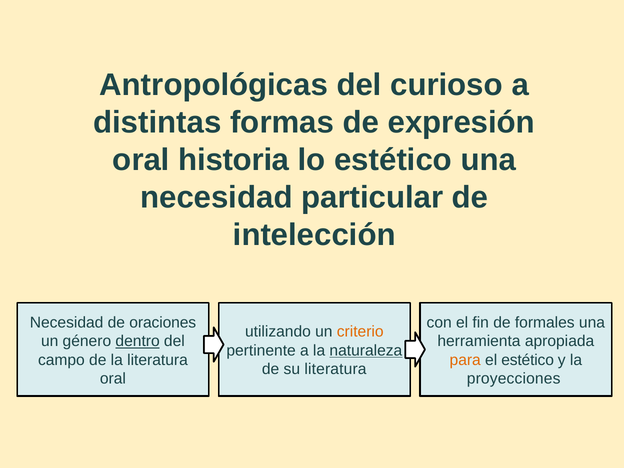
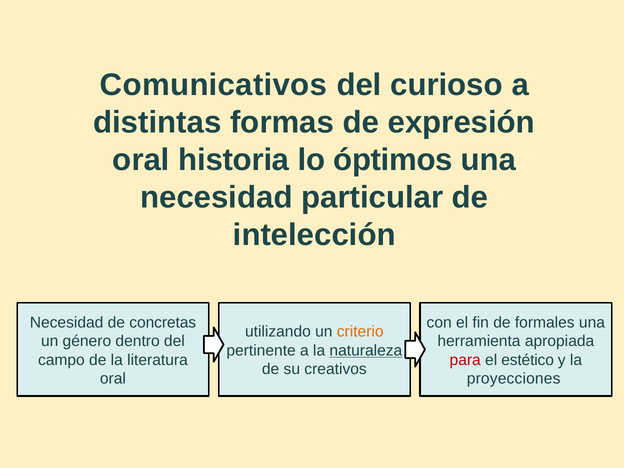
Antropológicas: Antropológicas -> Comunicativos
lo estético: estético -> óptimos
oraciones: oraciones -> concretas
dentro underline: present -> none
para colour: orange -> red
su literatura: literatura -> creativos
